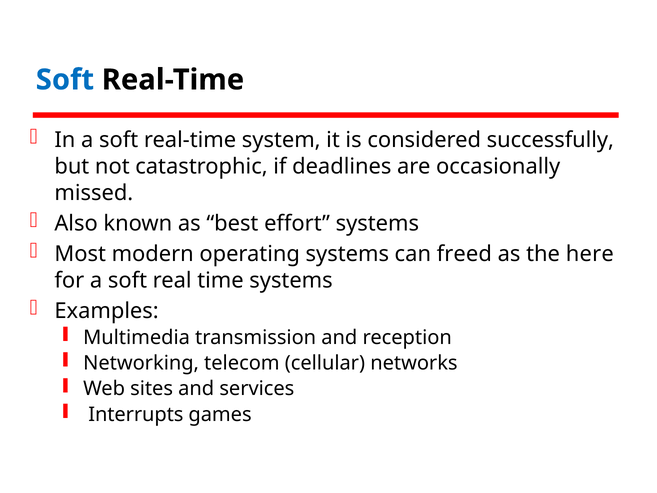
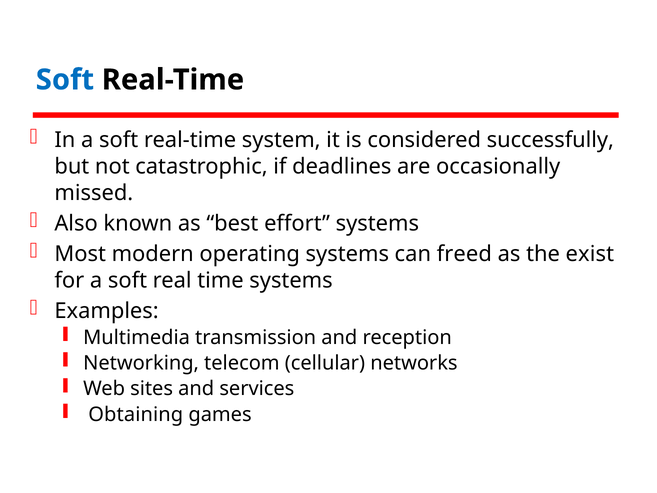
here: here -> exist
Interrupts: Interrupts -> Obtaining
